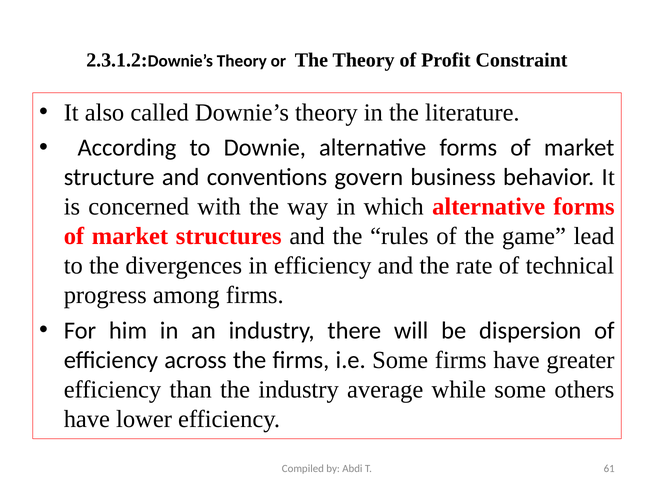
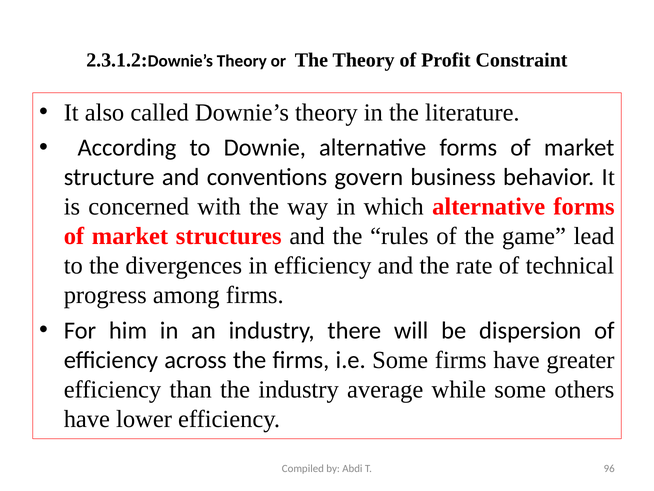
61: 61 -> 96
